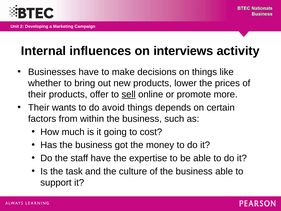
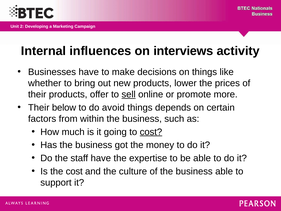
wants: wants -> below
cost at (151, 132) underline: none -> present
the task: task -> cost
